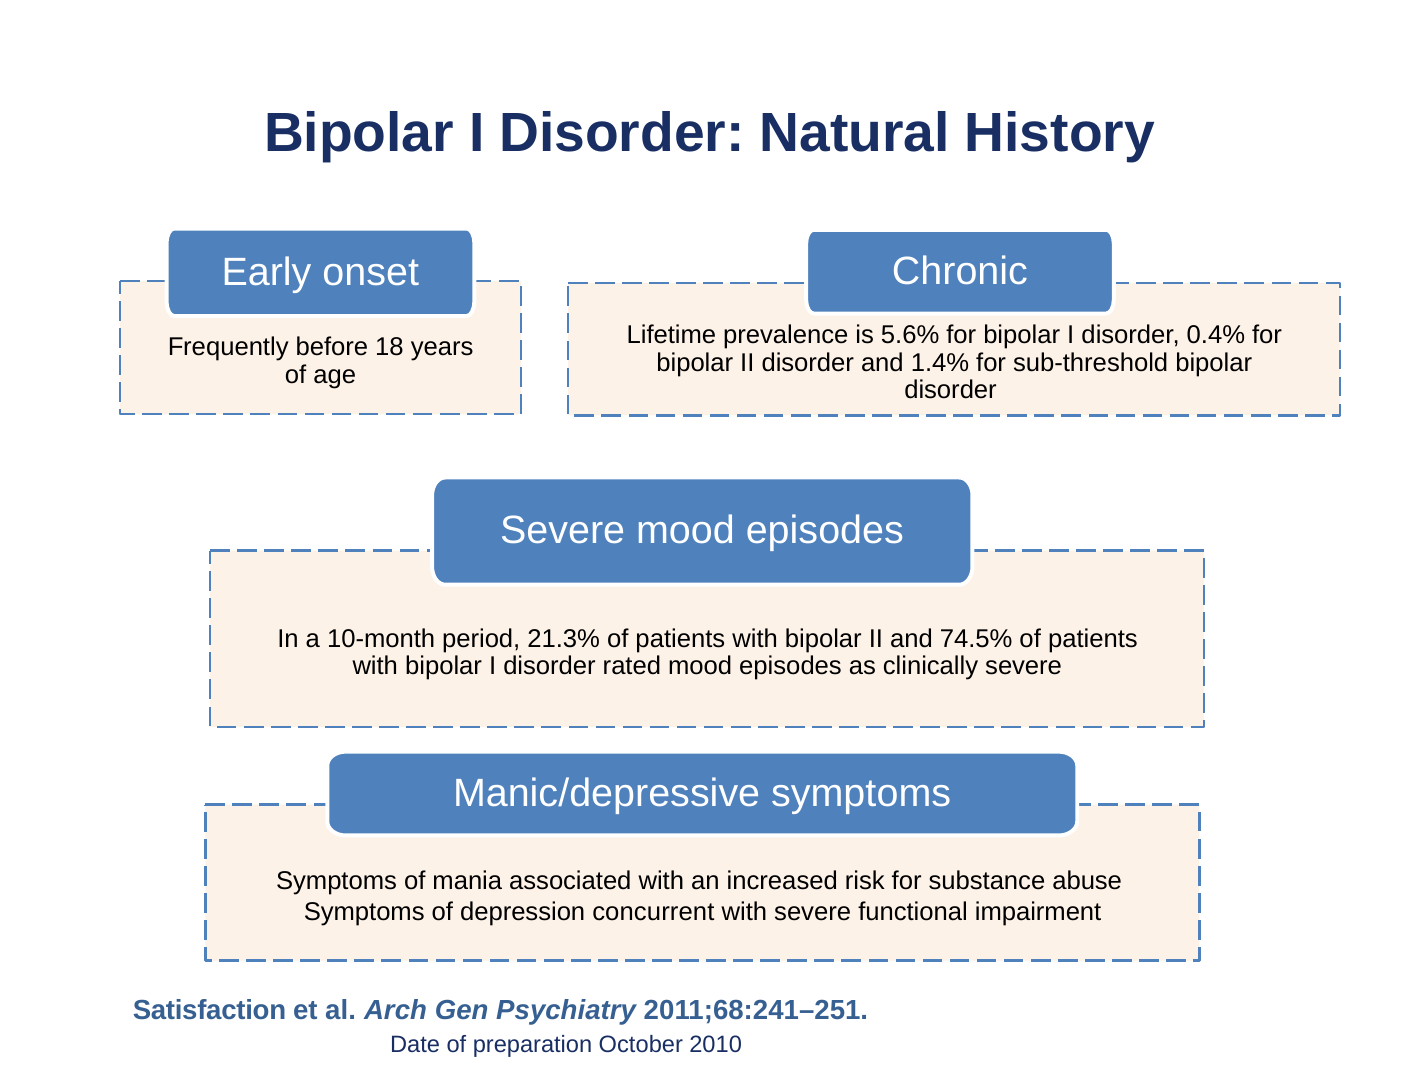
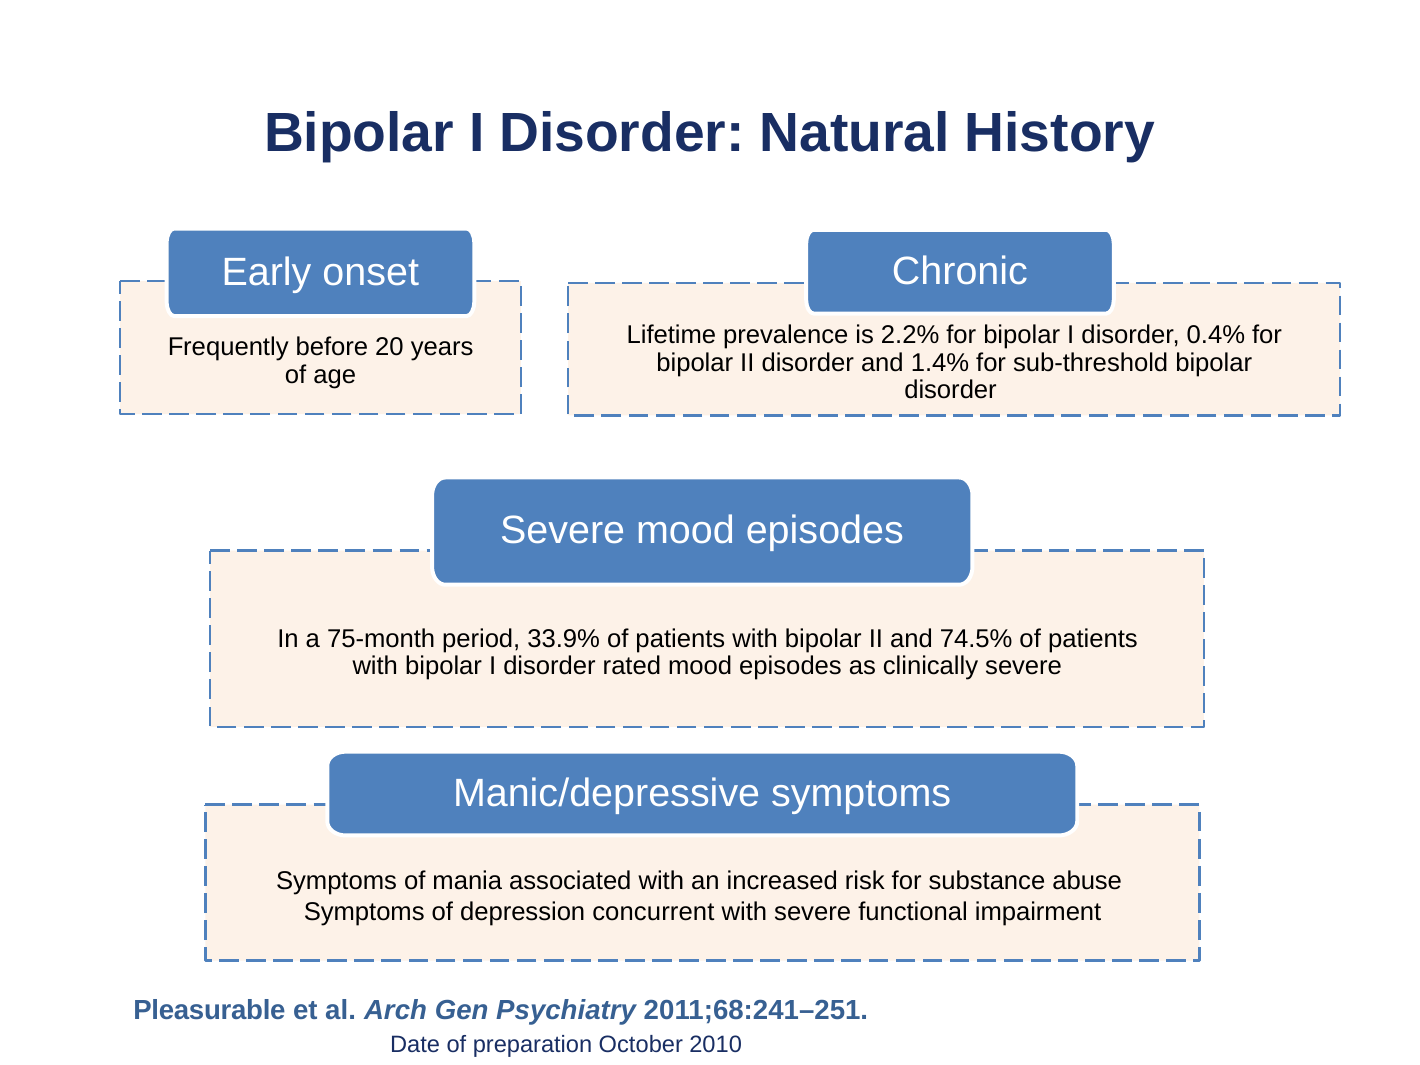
5.6%: 5.6% -> 2.2%
18: 18 -> 20
10-month: 10-month -> 75-month
21.3%: 21.3% -> 33.9%
Satisfaction: Satisfaction -> Pleasurable
